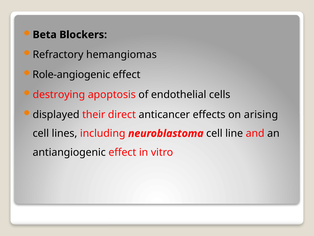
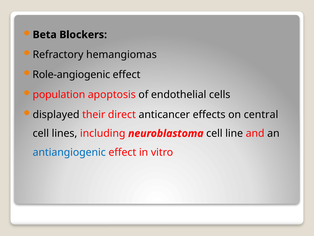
destroying: destroying -> population
arising: arising -> central
antiangiogenic colour: black -> blue
